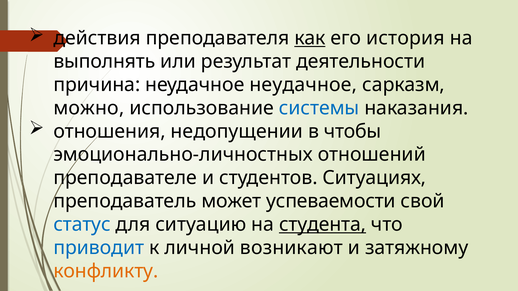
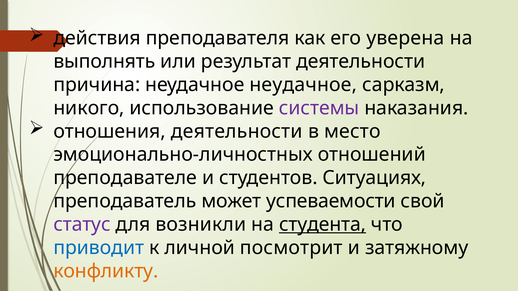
как underline: present -> none
история: история -> уверена
можно: можно -> никого
системы colour: blue -> purple
отношения недопущении: недопущении -> деятельности
чтобы: чтобы -> место
статус colour: blue -> purple
ситуацию: ситуацию -> возникли
возникают: возникают -> посмотрит
